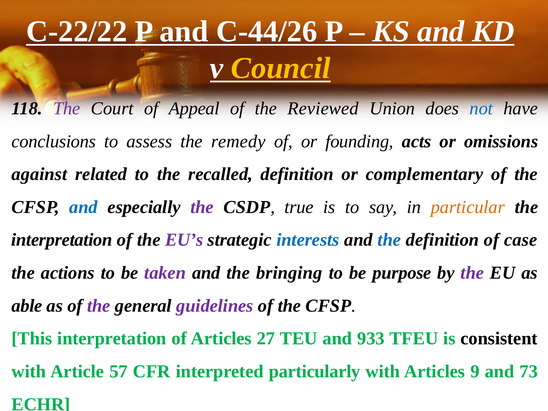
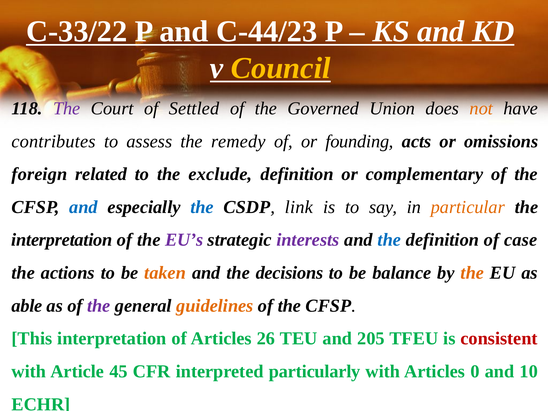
C‑22/22: C‑22/22 -> C‑33/22
C‑44/26: C‑44/26 -> C‑44/23
Appeal: Appeal -> Settled
Reviewed: Reviewed -> Governed
not colour: blue -> orange
conclusions: conclusions -> contributes
against: against -> foreign
recalled: recalled -> exclude
the at (202, 207) colour: purple -> blue
true: true -> link
interests colour: blue -> purple
taken colour: purple -> orange
bringing: bringing -> decisions
purpose: purpose -> balance
the at (472, 273) colour: purple -> orange
guidelines colour: purple -> orange
27: 27 -> 26
933: 933 -> 205
consistent colour: black -> red
57: 57 -> 45
9: 9 -> 0
73: 73 -> 10
